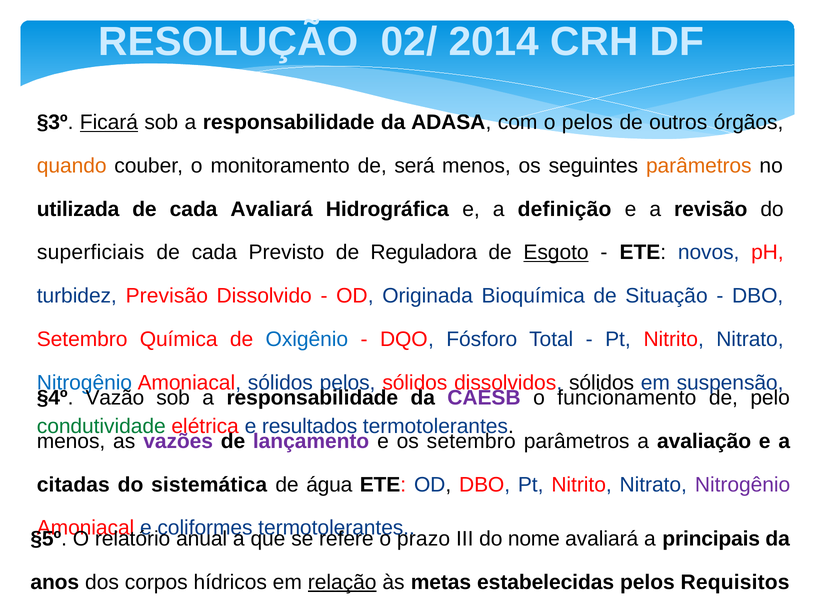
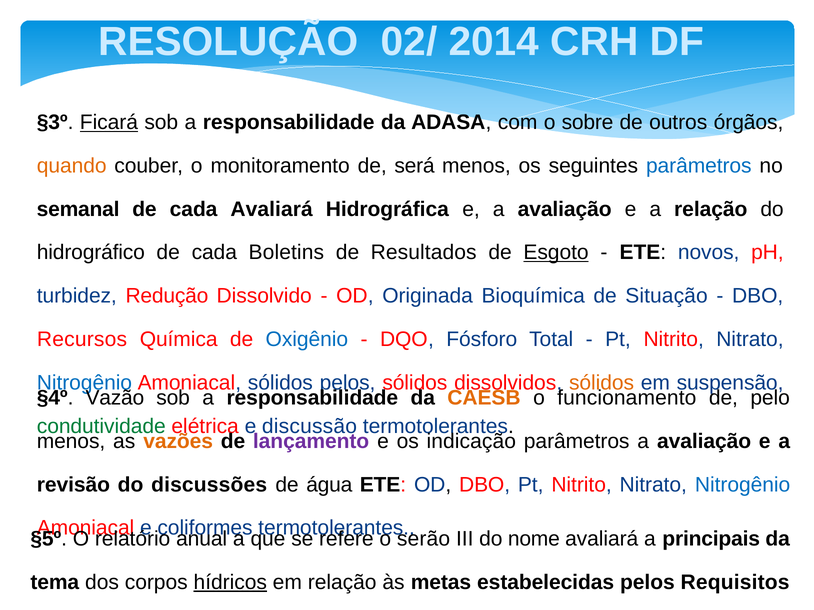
o pelos: pelos -> sobre
parâmetros at (699, 166) colour: orange -> blue
utilizada: utilizada -> semanal
e a definição: definição -> avaliação
a revisão: revisão -> relação
superficiais: superficiais -> hidrográfico
Previsto: Previsto -> Boletins
Reguladora: Reguladora -> Resultados
Previsão: Previsão -> Redução
Setembro at (82, 340): Setembro -> Recursos
sólidos at (602, 383) colour: black -> orange
CAESB colour: purple -> orange
resultados: resultados -> discussão
vazões colour: purple -> orange
os setembro: setembro -> indicação
citadas: citadas -> revisão
sistemática: sistemática -> discussões
Nitrogênio at (743, 485) colour: purple -> blue
prazo: prazo -> serão
anos: anos -> tema
hídricos underline: none -> present
relação at (342, 583) underline: present -> none
